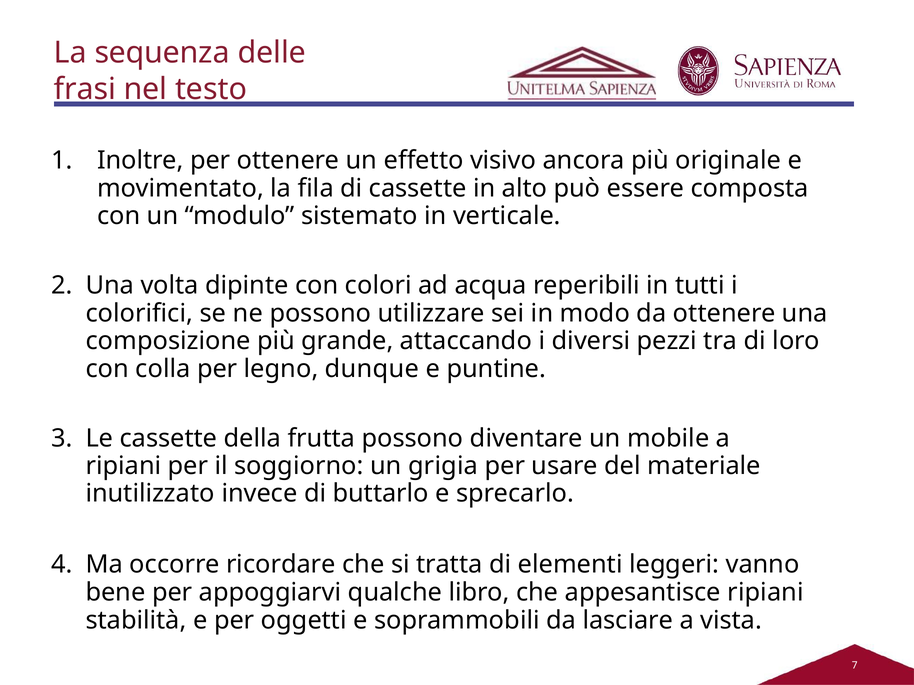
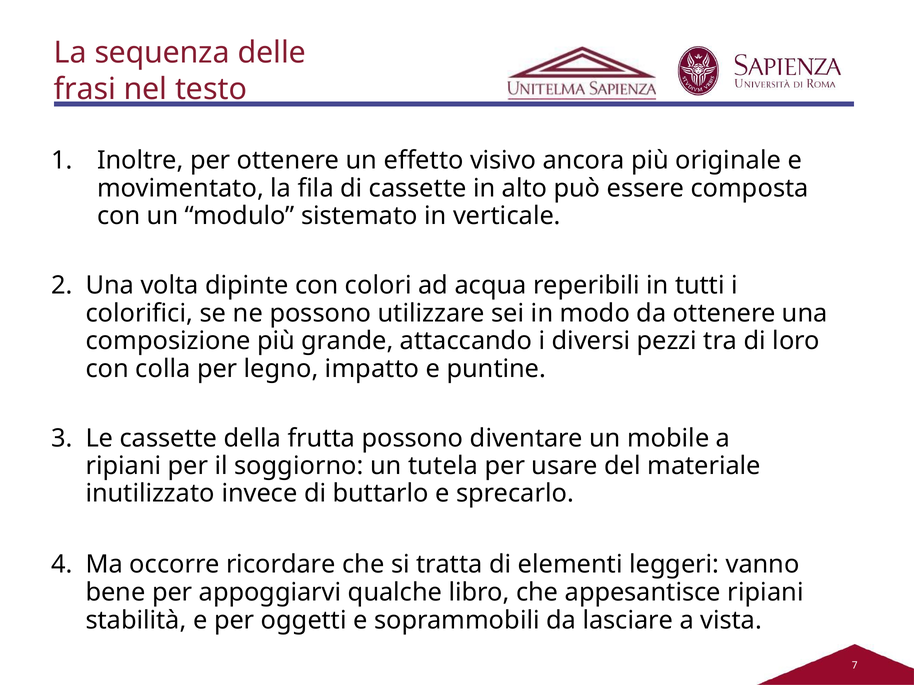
dunque: dunque -> impatto
grigia: grigia -> tutela
